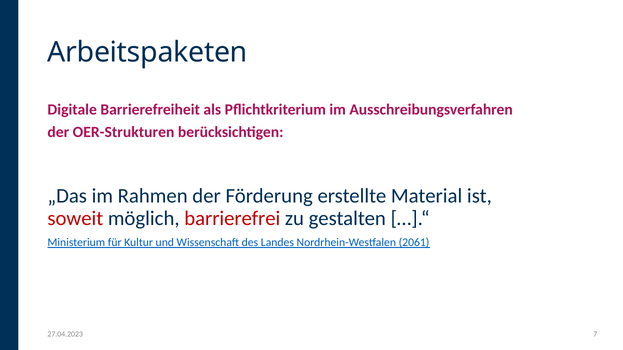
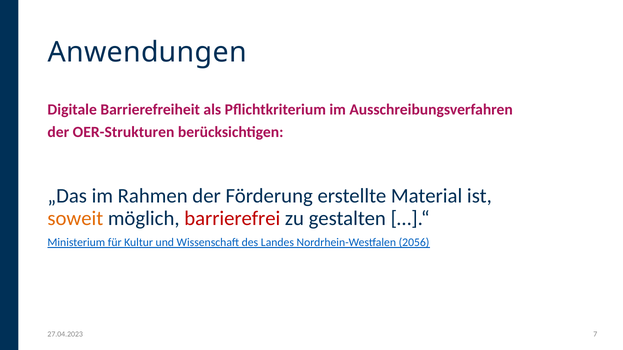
Arbeitspaketen: Arbeitspaketen -> Anwendungen
soweit colour: red -> orange
2061: 2061 -> 2056
